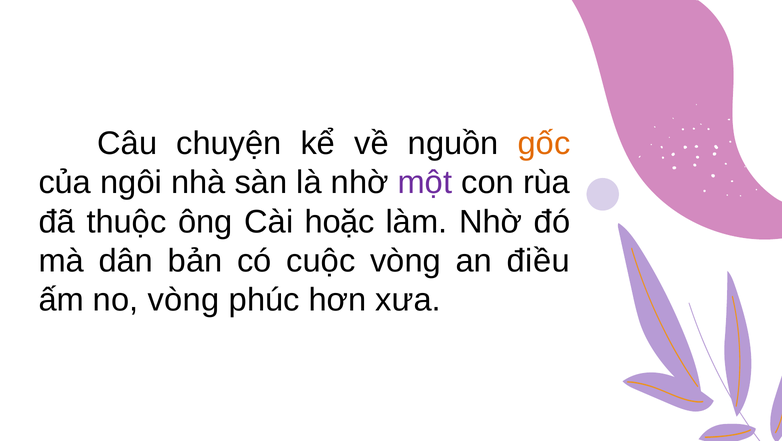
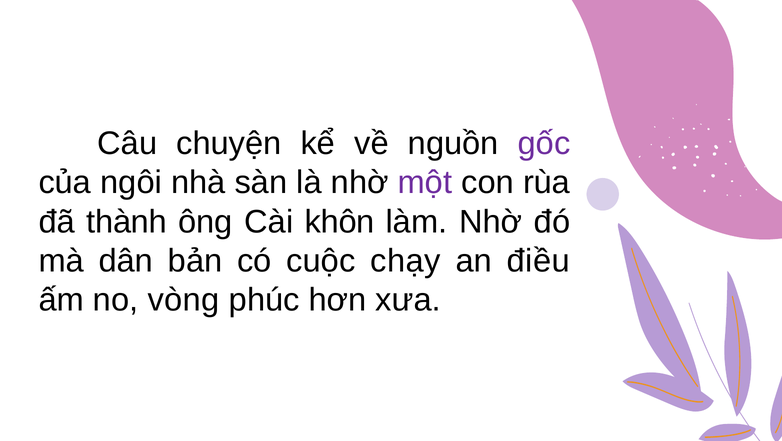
gốc colour: orange -> purple
thuộc: thuộc -> thành
hoặc: hoặc -> khôn
cuộc vòng: vòng -> chạy
